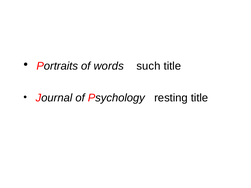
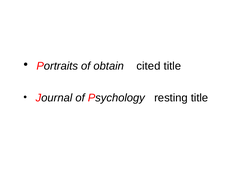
words: words -> obtain
such: such -> cited
